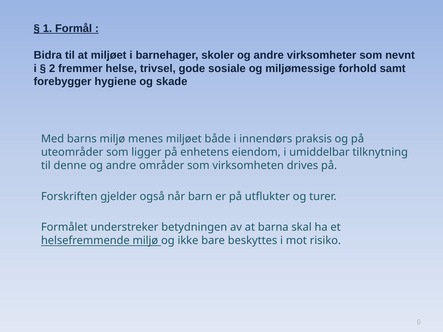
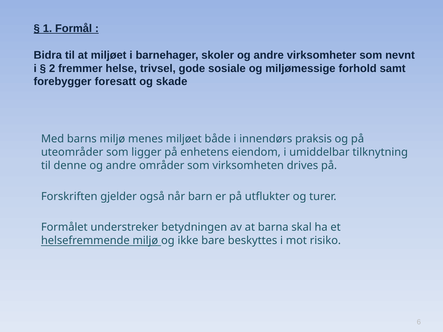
hygiene: hygiene -> foresatt
